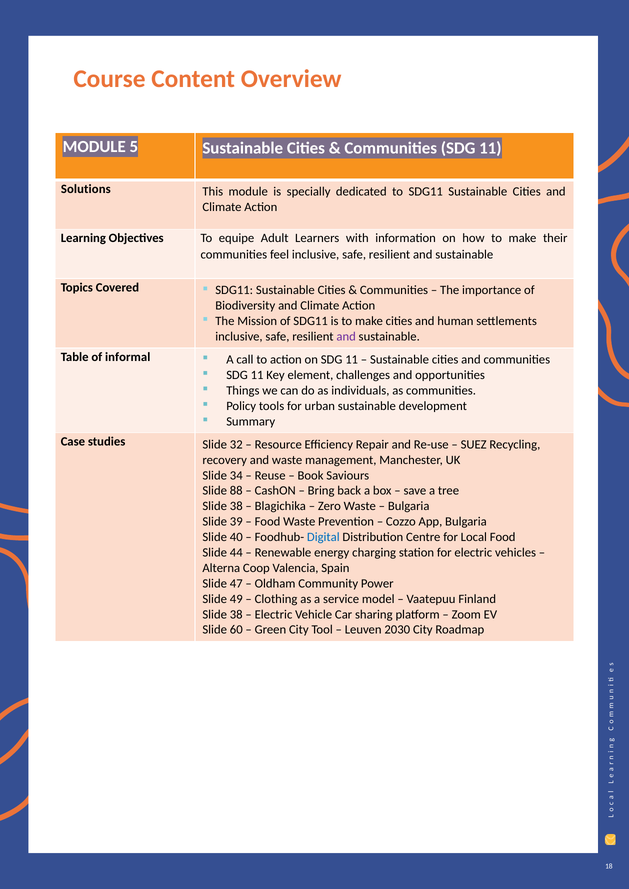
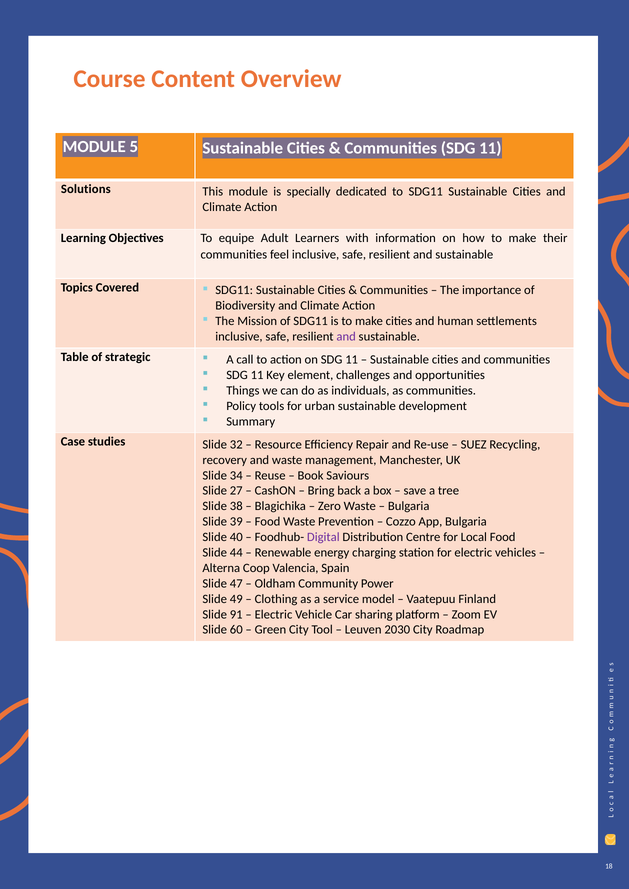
informal: informal -> strategic
88: 88 -> 27
Digital colour: blue -> purple
38 at (236, 615): 38 -> 91
